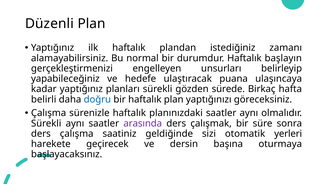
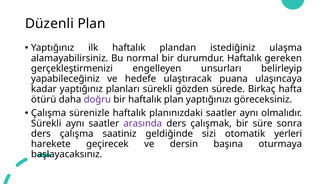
zamanı: zamanı -> ulaşma
başlayın: başlayın -> gereken
belirli: belirli -> ötürü
doğru colour: blue -> purple
